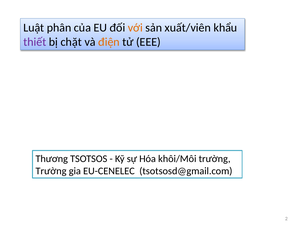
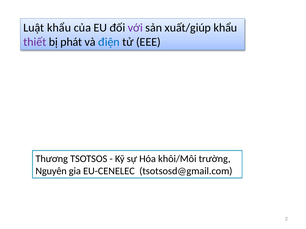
Luật phân: phân -> khẩu
với colour: orange -> purple
xuất/viên: xuất/viên -> xuất/giúp
chặt: chặt -> phát
điện colour: orange -> blue
Trường at (51, 171): Trường -> Nguyên
